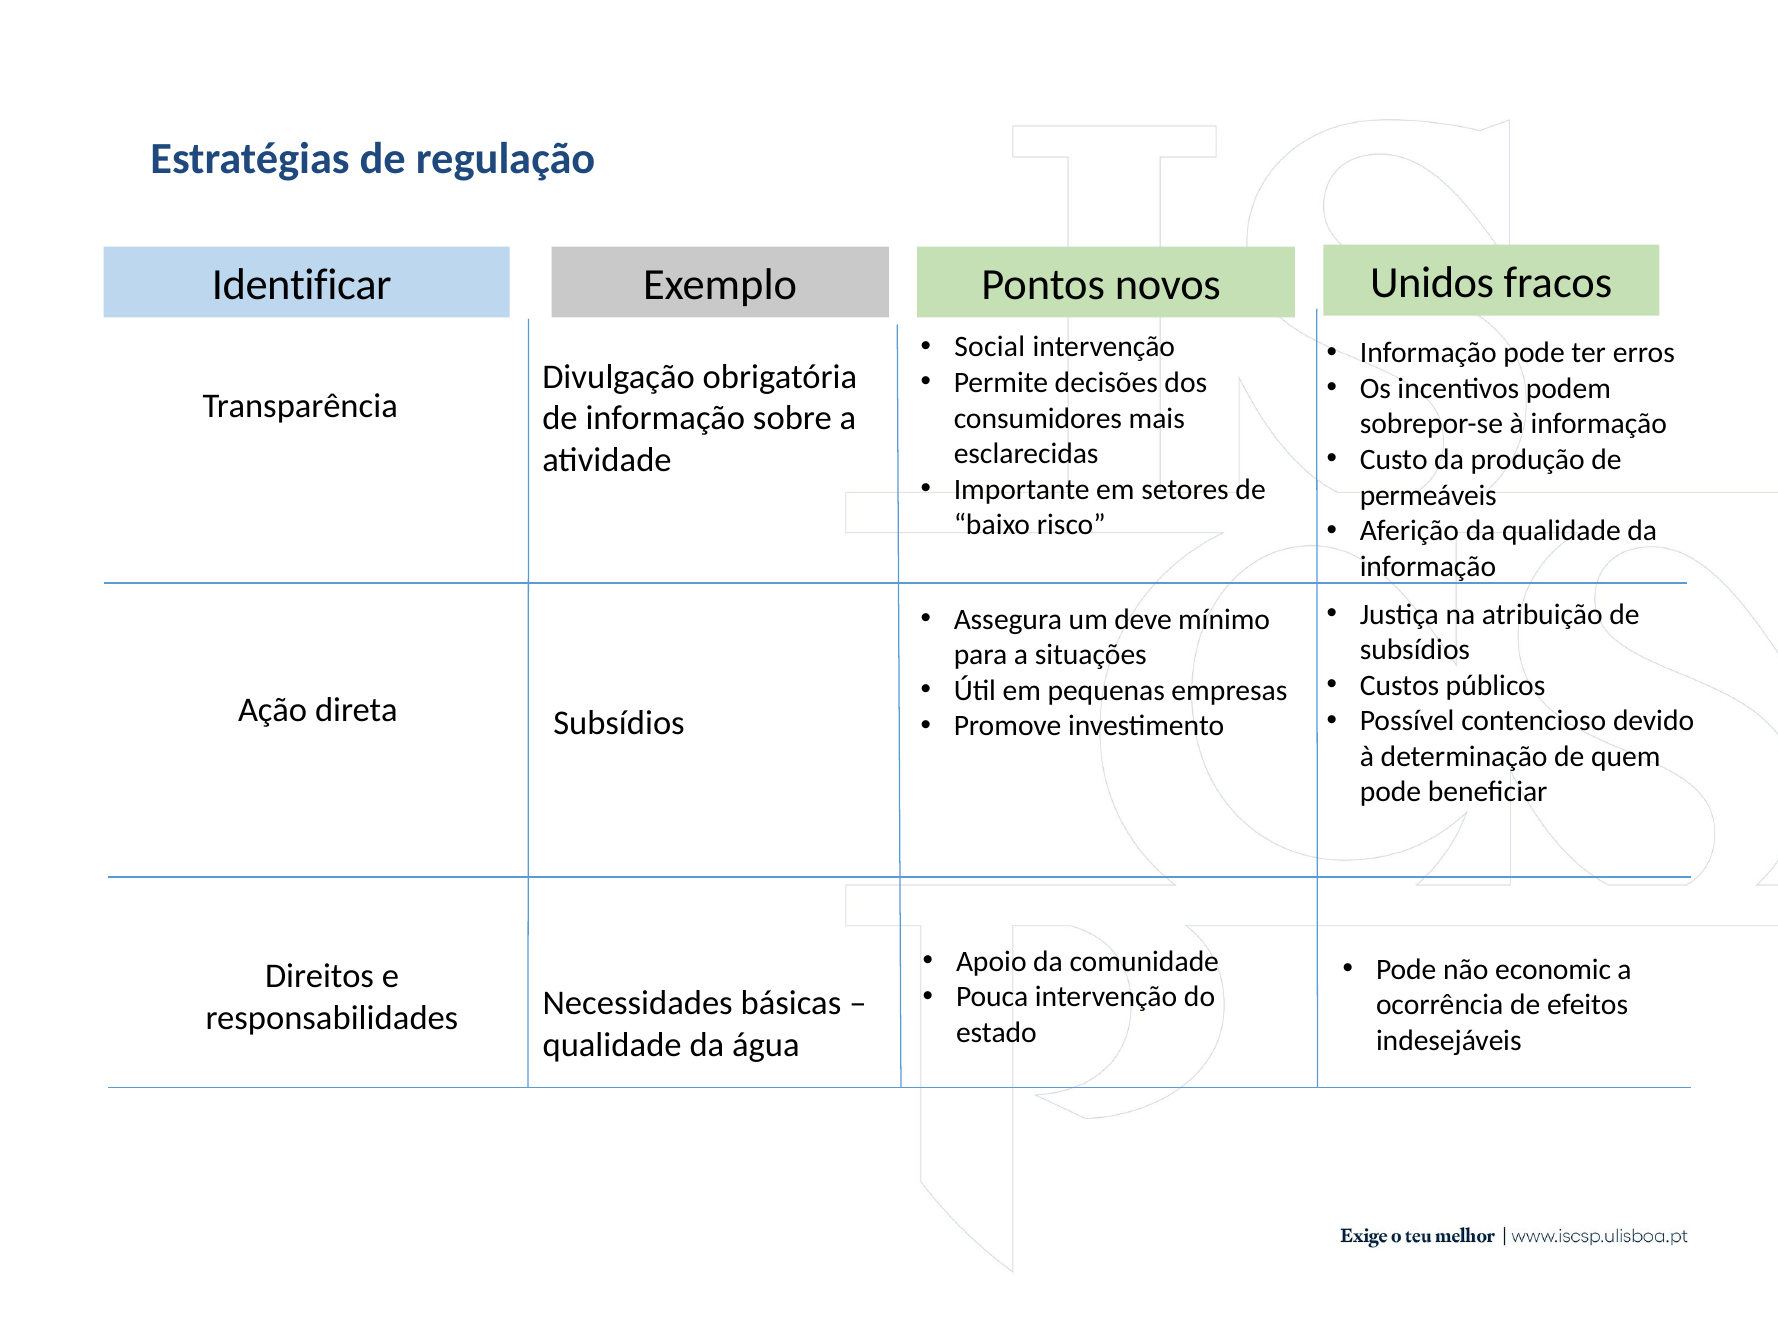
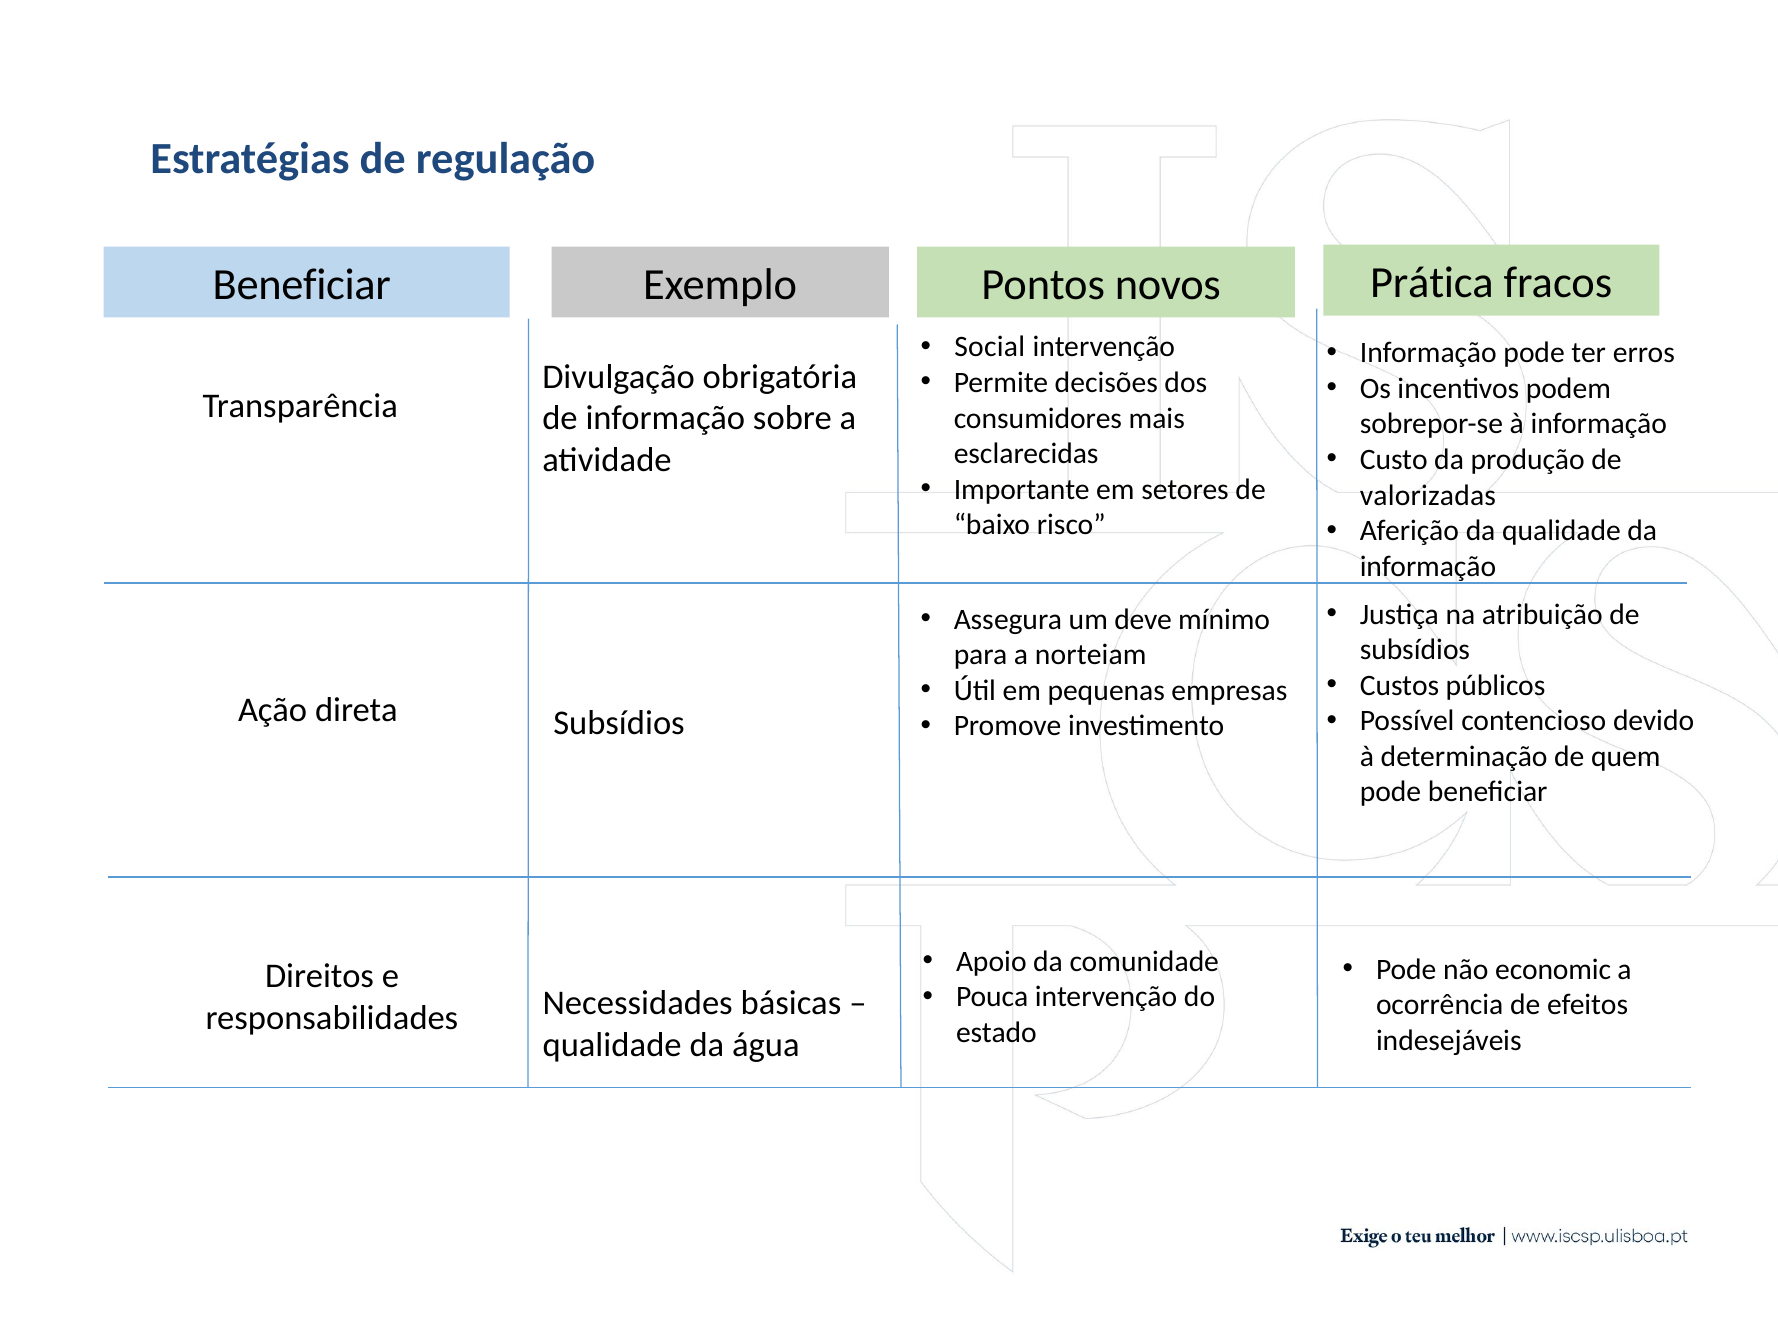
Unidos: Unidos -> Prática
Identificar at (302, 285): Identificar -> Beneficiar
permeáveis: permeáveis -> valorizadas
situações: situações -> norteiam
